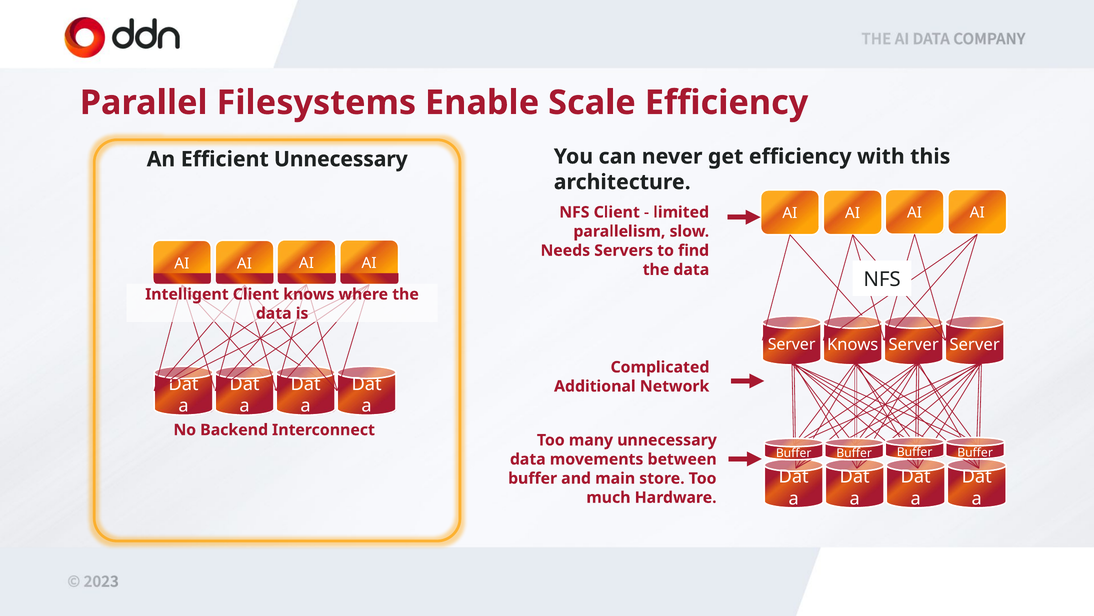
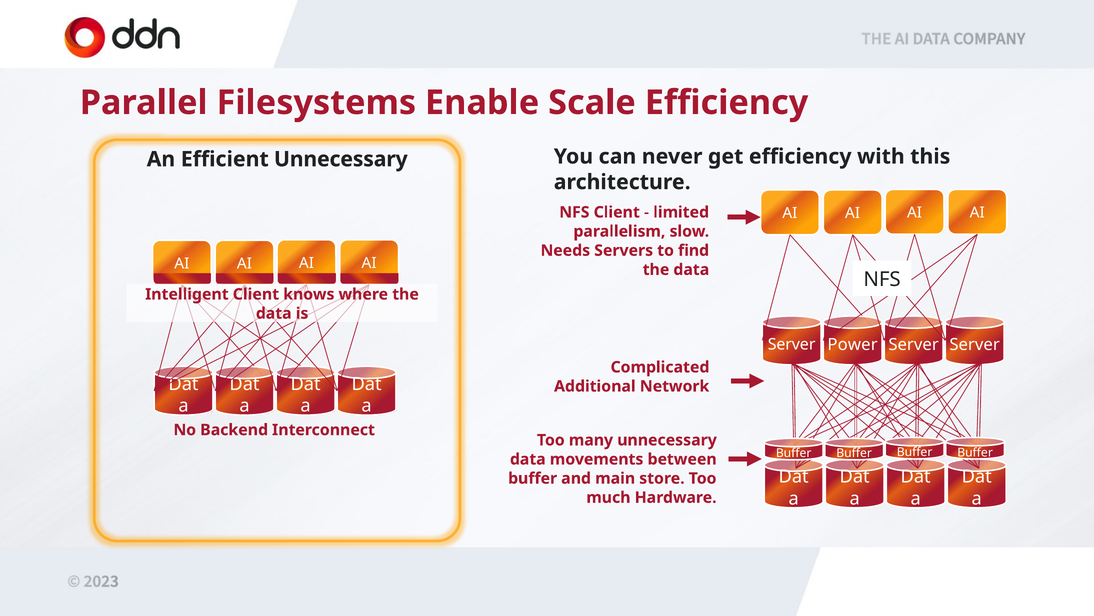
Knows at (853, 344): Knows -> Power
